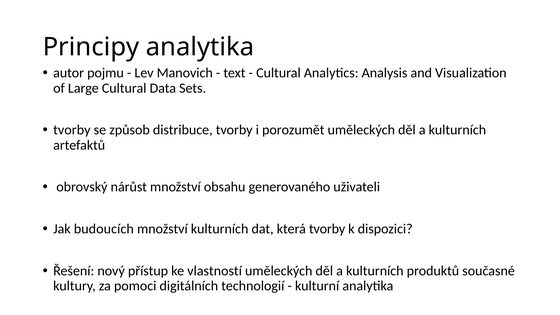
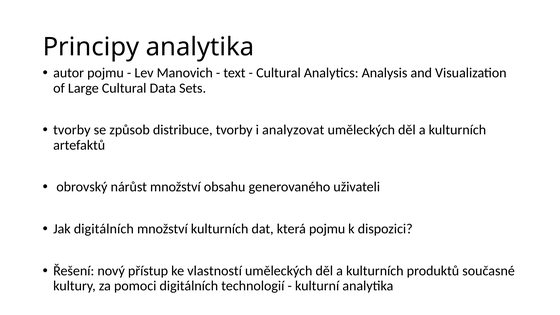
porozumět: porozumět -> analyzovat
Jak budoucích: budoucích -> digitálních
která tvorby: tvorby -> pojmu
